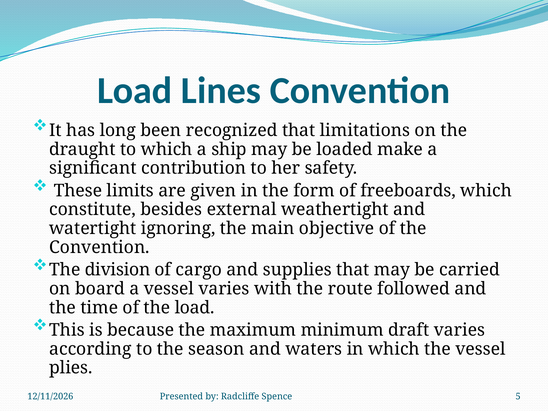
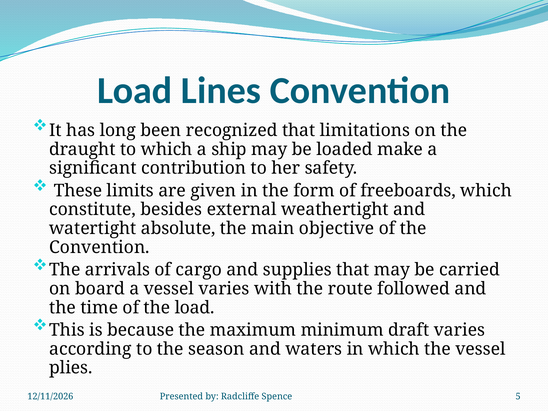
ignoring: ignoring -> absolute
division: division -> arrivals
